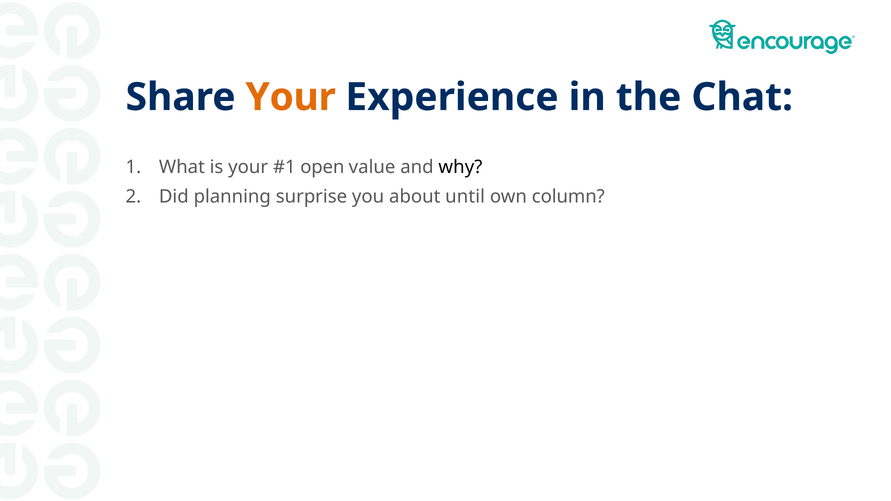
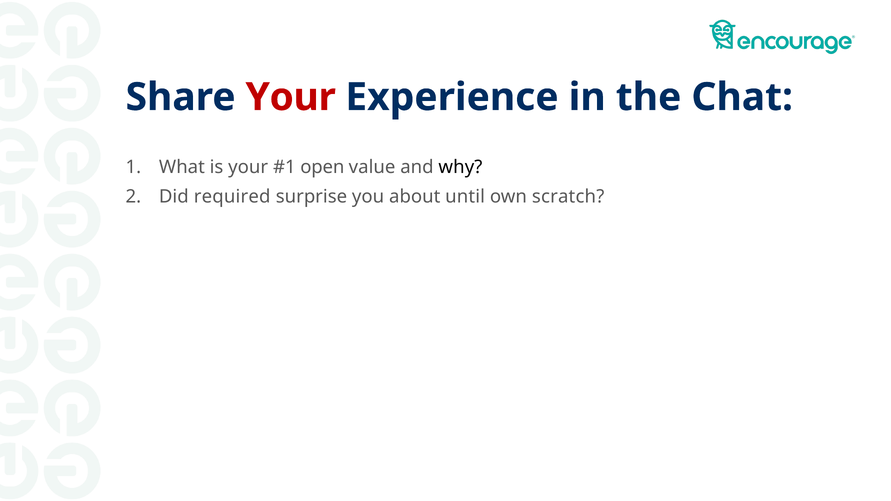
Your at (291, 97) colour: orange -> red
planning: planning -> required
column: column -> scratch
